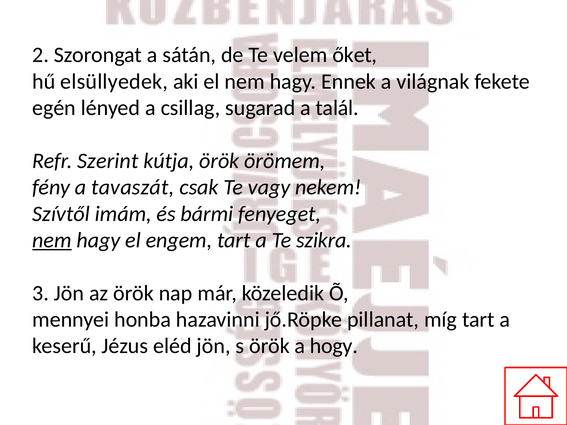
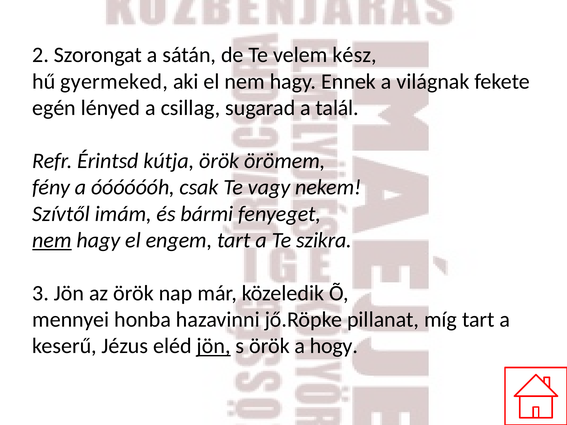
őket: őket -> kész
elsüllyedek: elsüllyedek -> gyermeked
Szerint: Szerint -> Érintsd
tavaszát: tavaszát -> óóóóóóh
jön at (214, 346) underline: none -> present
